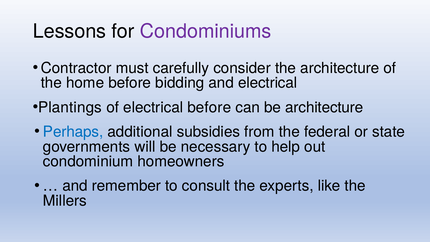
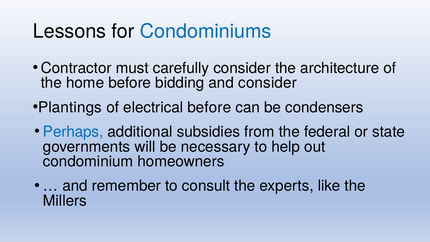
Condominiums colour: purple -> blue
and electrical: electrical -> consider
be architecture: architecture -> condensers
